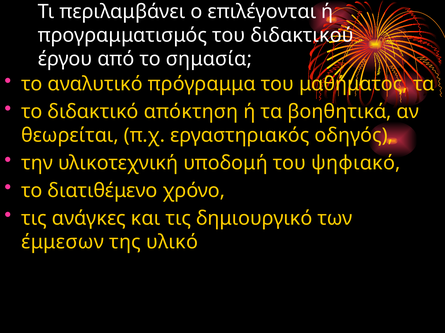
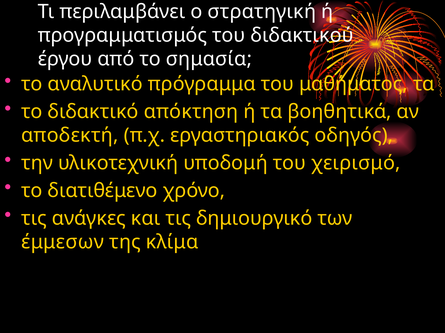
επιλέγονται: επιλέγονται -> στρατηγική
θεωρείται: θεωρείται -> αποδεκτή
ψηφιακό: ψηφιακό -> χειρισμό
υλικό: υλικό -> κλίμα
